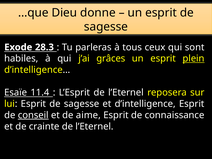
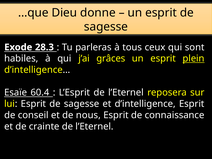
11.4: 11.4 -> 60.4
conseil underline: present -> none
aime: aime -> nous
